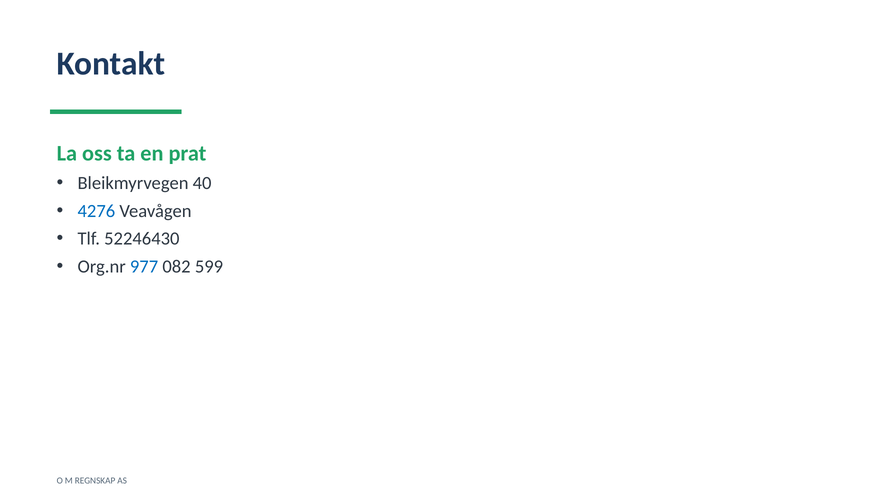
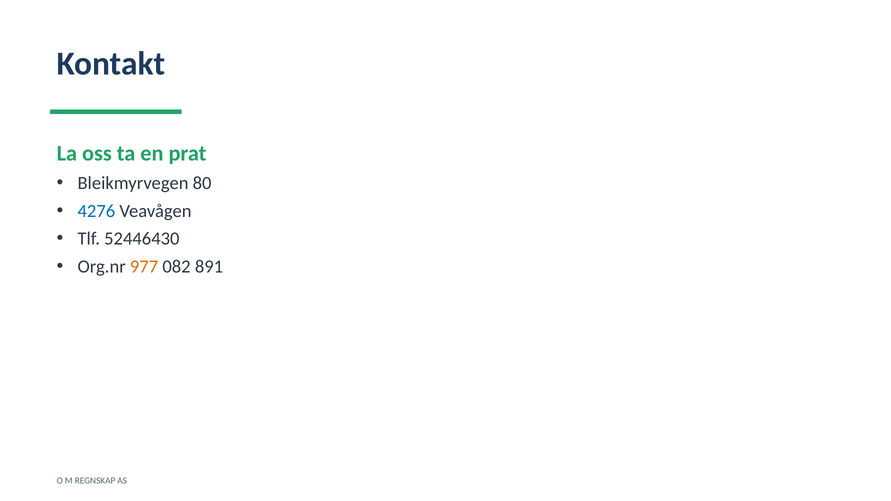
40: 40 -> 80
52246430: 52246430 -> 52446430
977 colour: blue -> orange
599: 599 -> 891
